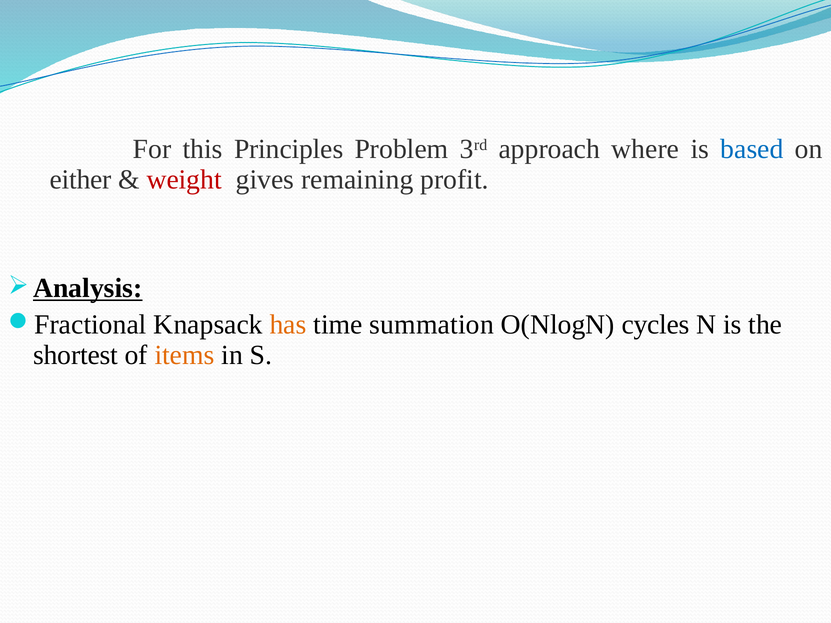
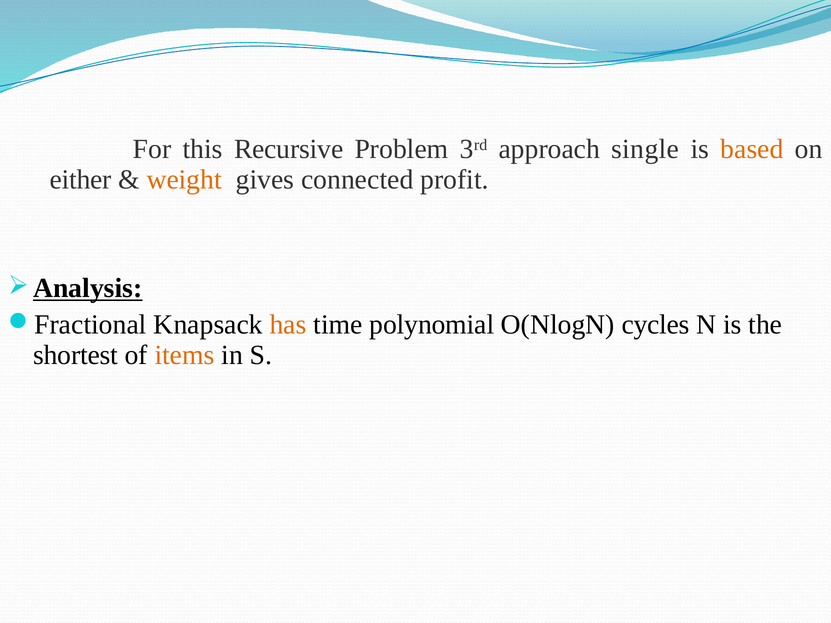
Principles: Principles -> Recursive
where: where -> single
based colour: blue -> orange
weight colour: red -> orange
remaining: remaining -> connected
summation: summation -> polynomial
